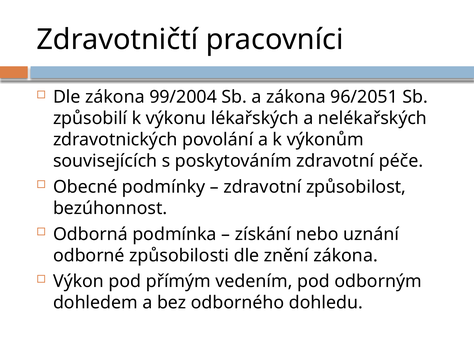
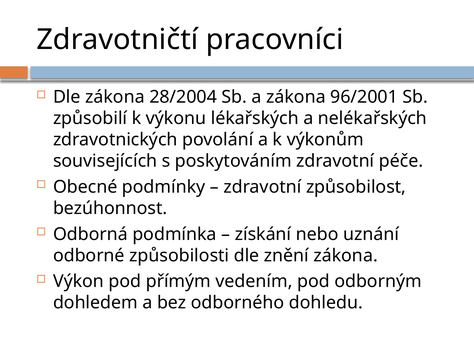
99/2004: 99/2004 -> 28/2004
96/2051: 96/2051 -> 96/2001
